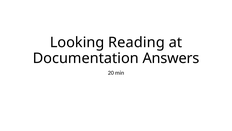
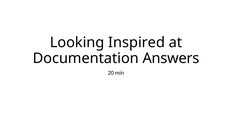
Reading: Reading -> Inspired
